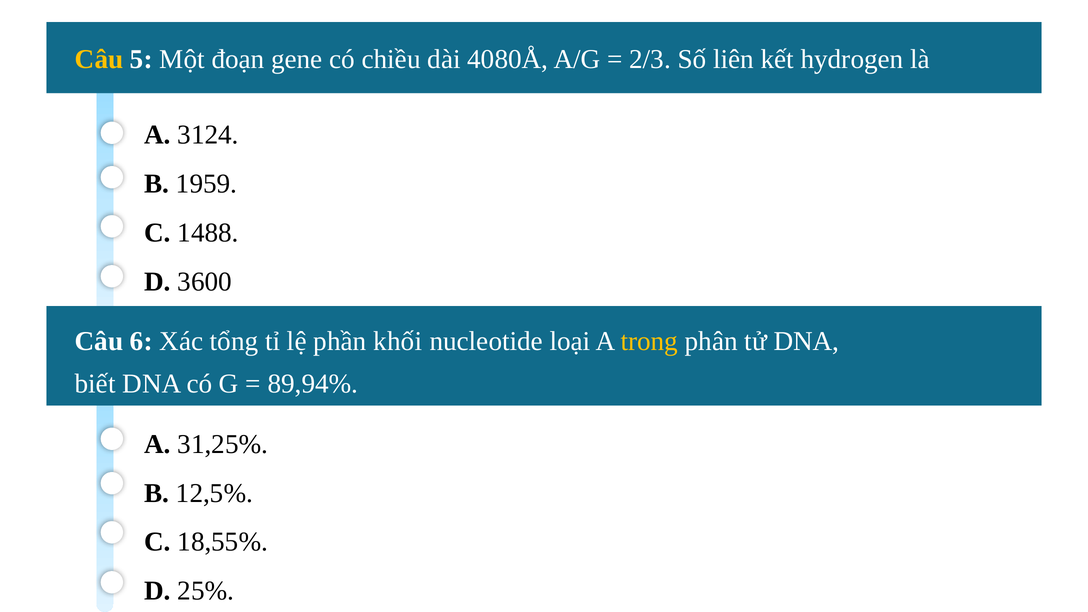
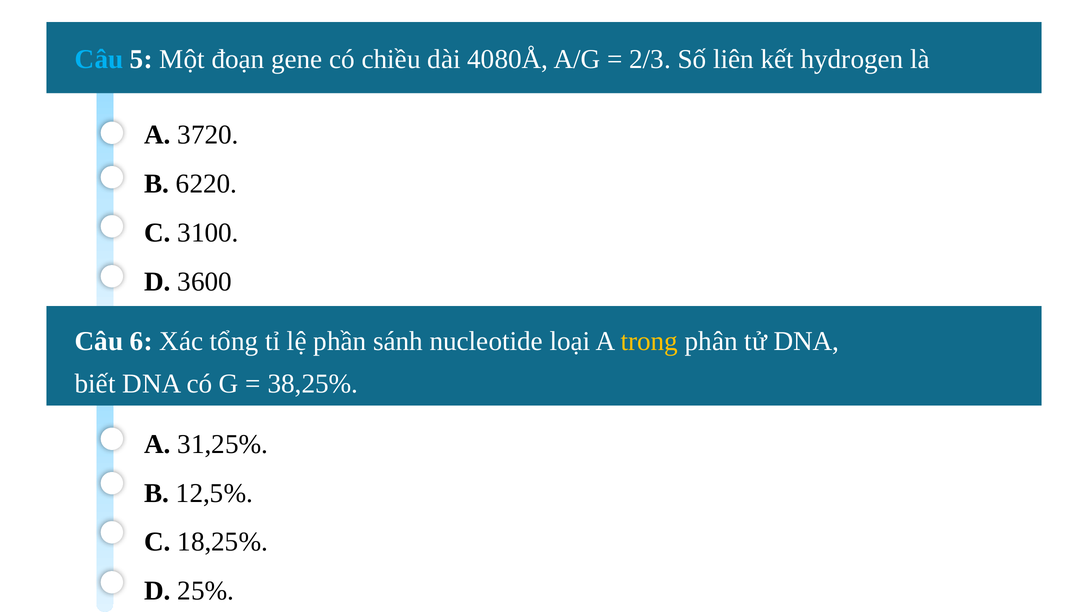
Câu at (99, 59) colour: yellow -> light blue
3124: 3124 -> 3720
1959: 1959 -> 6220
1488: 1488 -> 3100
khối: khối -> sánh
89,94%: 89,94% -> 38,25%
18,55%: 18,55% -> 18,25%
